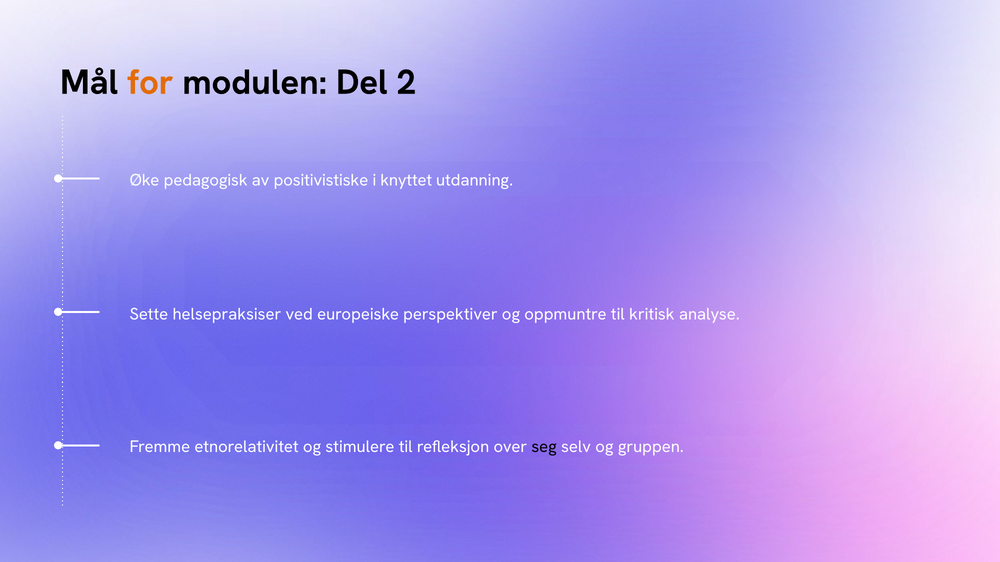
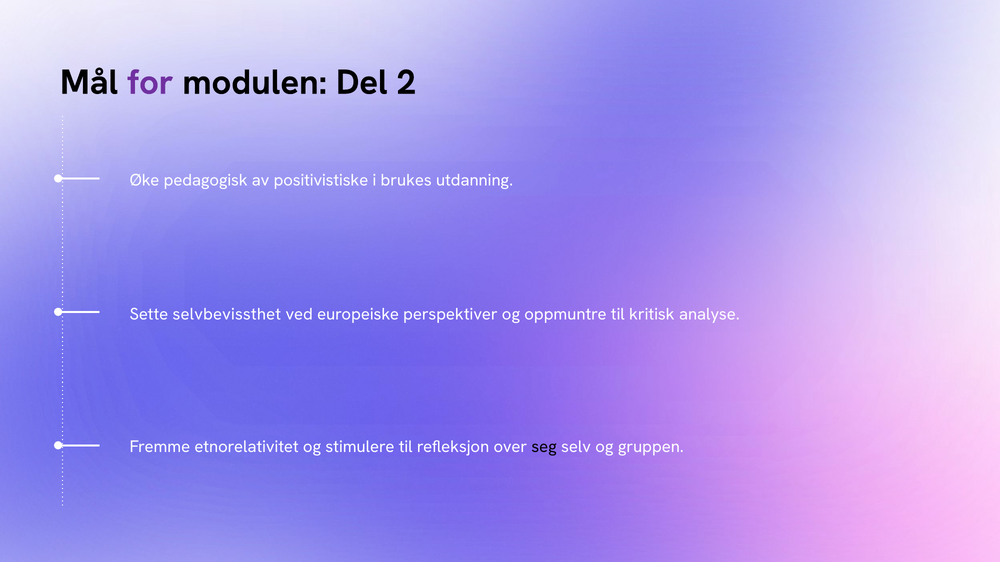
for colour: orange -> purple
knyttet: knyttet -> brukes
helsepraksiser: helsepraksiser -> selvbevissthet
